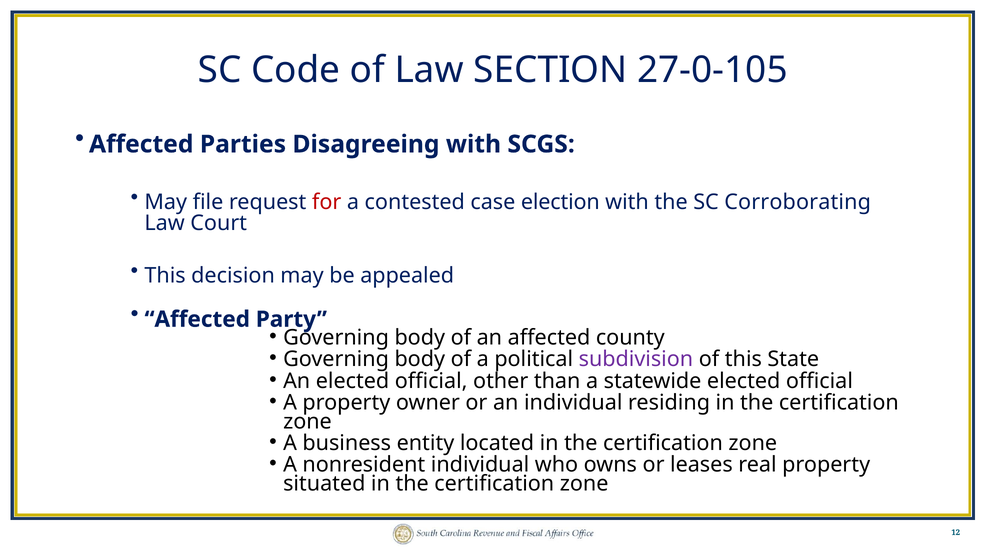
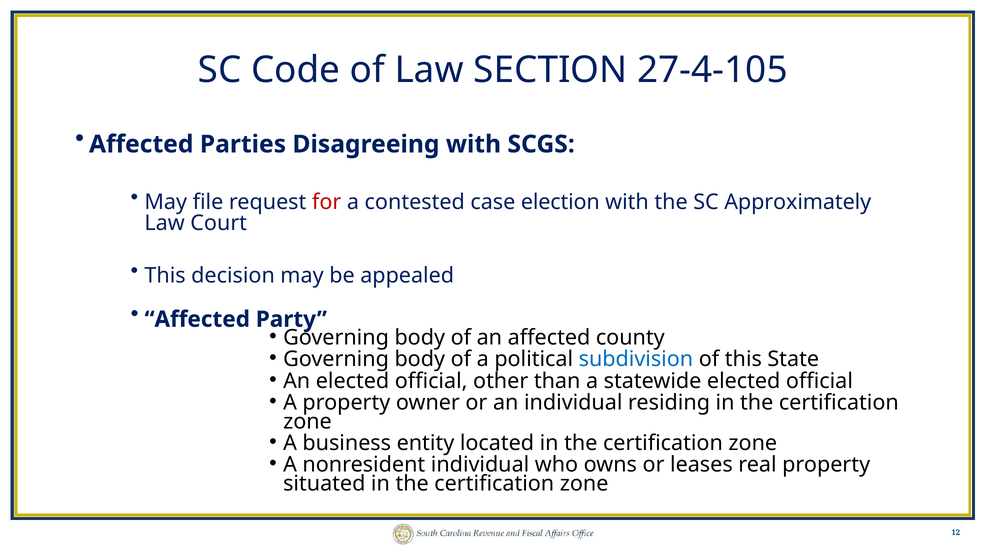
27-0-105: 27-0-105 -> 27-4-105
Corroborating: Corroborating -> Approximately
subdivision colour: purple -> blue
